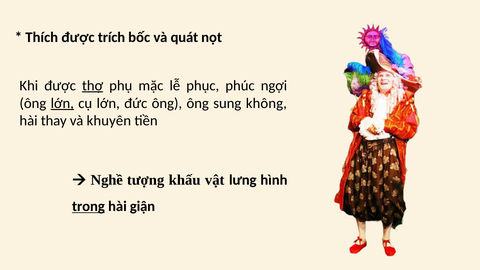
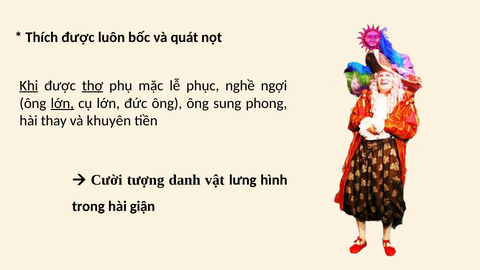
trích: trích -> luôn
Khi underline: none -> present
phúc: phúc -> nghề
không: không -> phong
Nghề: Nghề -> Cười
khấu: khấu -> danh
trong underline: present -> none
